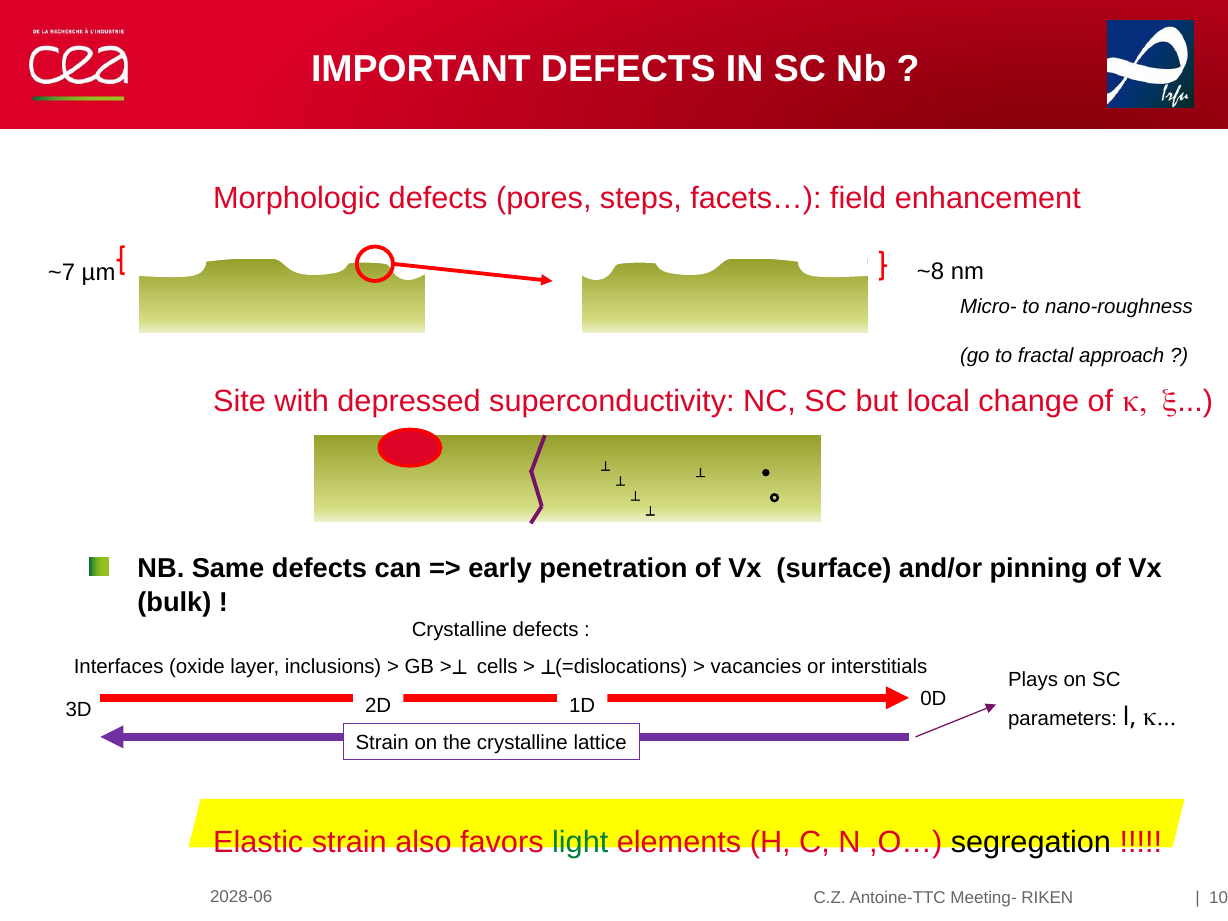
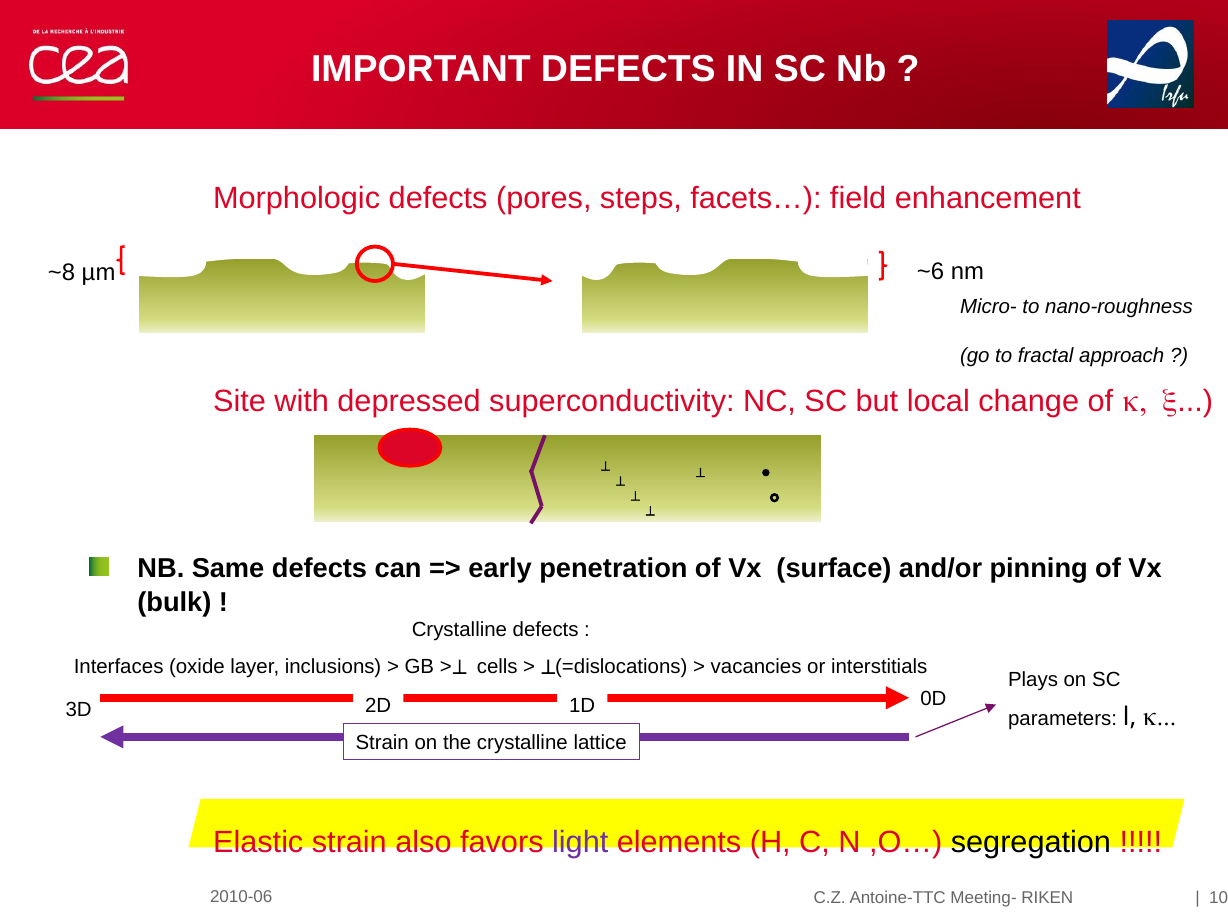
~7: ~7 -> ~8
~8: ~8 -> ~6
light colour: green -> purple
2028-06: 2028-06 -> 2010-06
